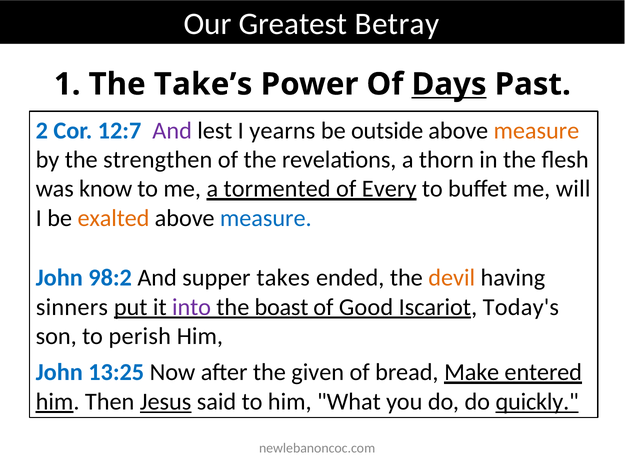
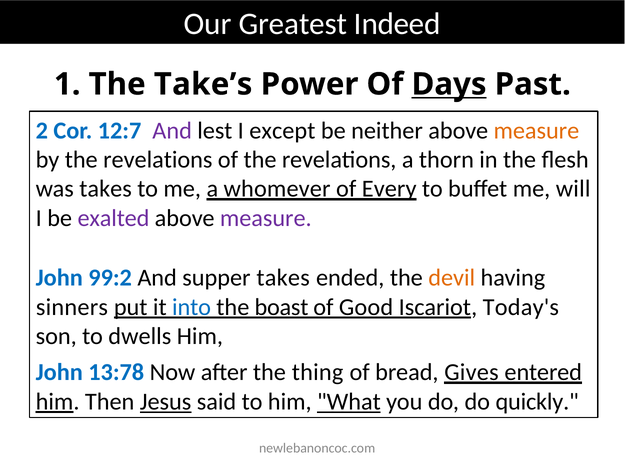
Betray: Betray -> Indeed
yearns: yearns -> except
outside: outside -> neither
by the strengthen: strengthen -> revelations
was know: know -> takes
tormented: tormented -> whomever
exalted colour: orange -> purple
measure at (266, 218) colour: blue -> purple
98:2: 98:2 -> 99:2
into colour: purple -> blue
perish: perish -> dwells
13:25: 13:25 -> 13:78
given: given -> thing
Make: Make -> Gives
What underline: none -> present
quickly underline: present -> none
